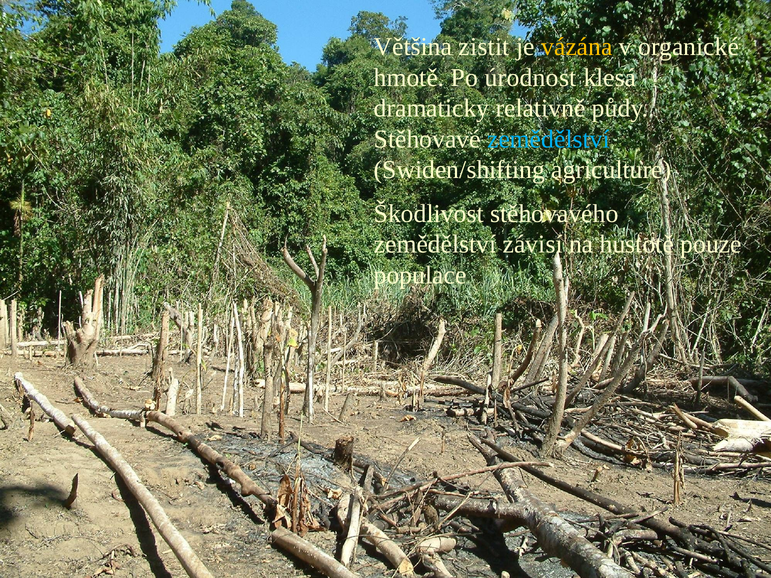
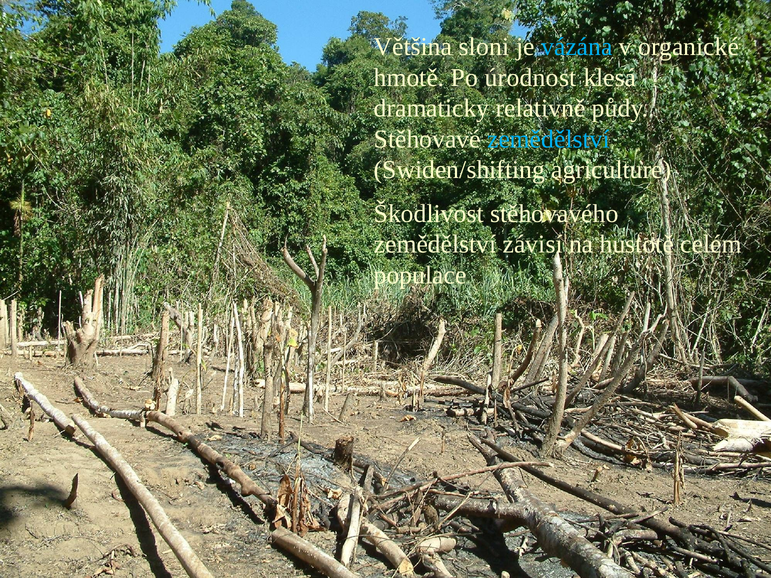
zistit: zistit -> sloni
vázána colour: yellow -> light blue
pouze: pouze -> celém
